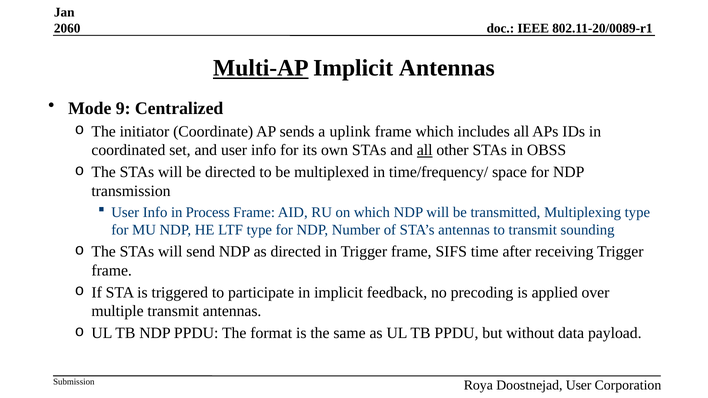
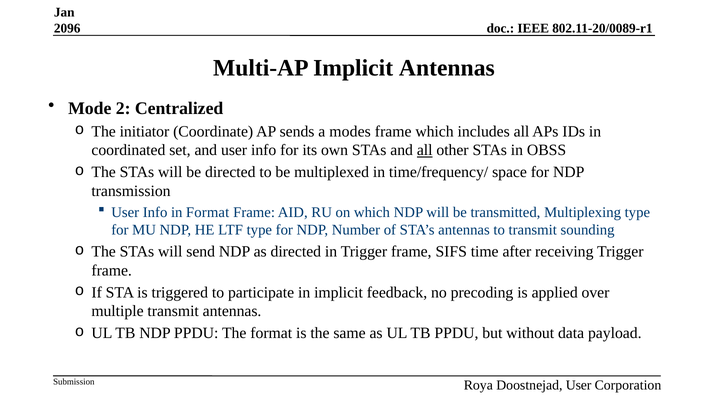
2060: 2060 -> 2096
Multi-AP underline: present -> none
9: 9 -> 2
uplink: uplink -> modes
in Process: Process -> Format
